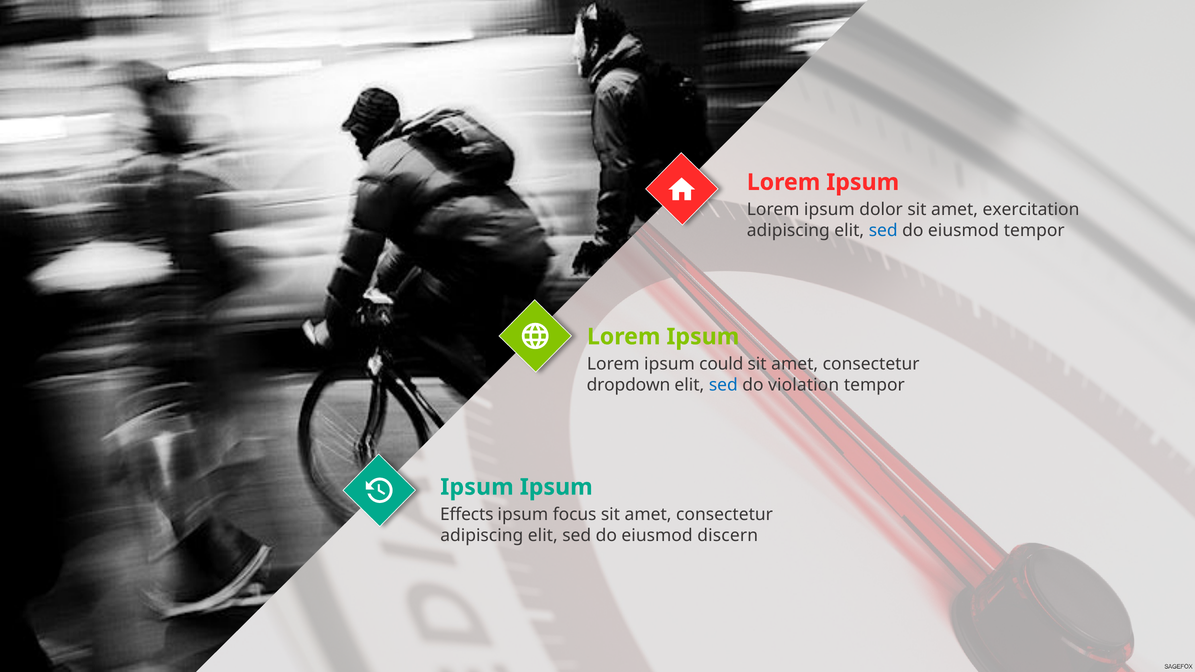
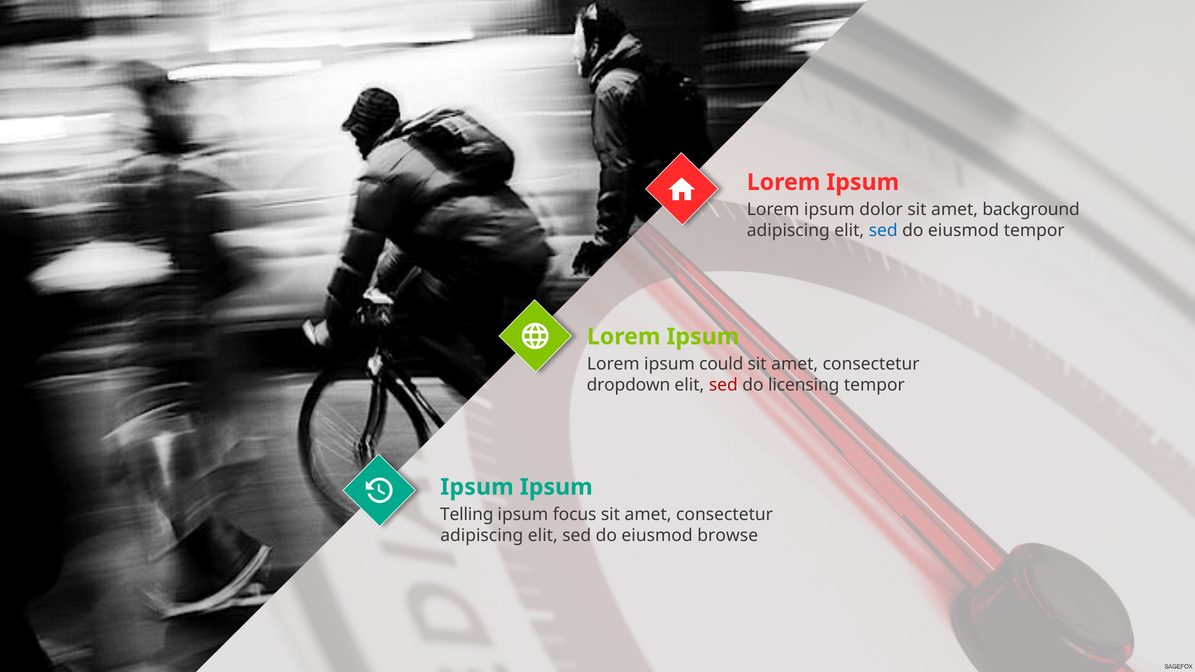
exercitation: exercitation -> background
sed at (723, 385) colour: blue -> red
violation: violation -> licensing
Effects: Effects -> Telling
discern: discern -> browse
